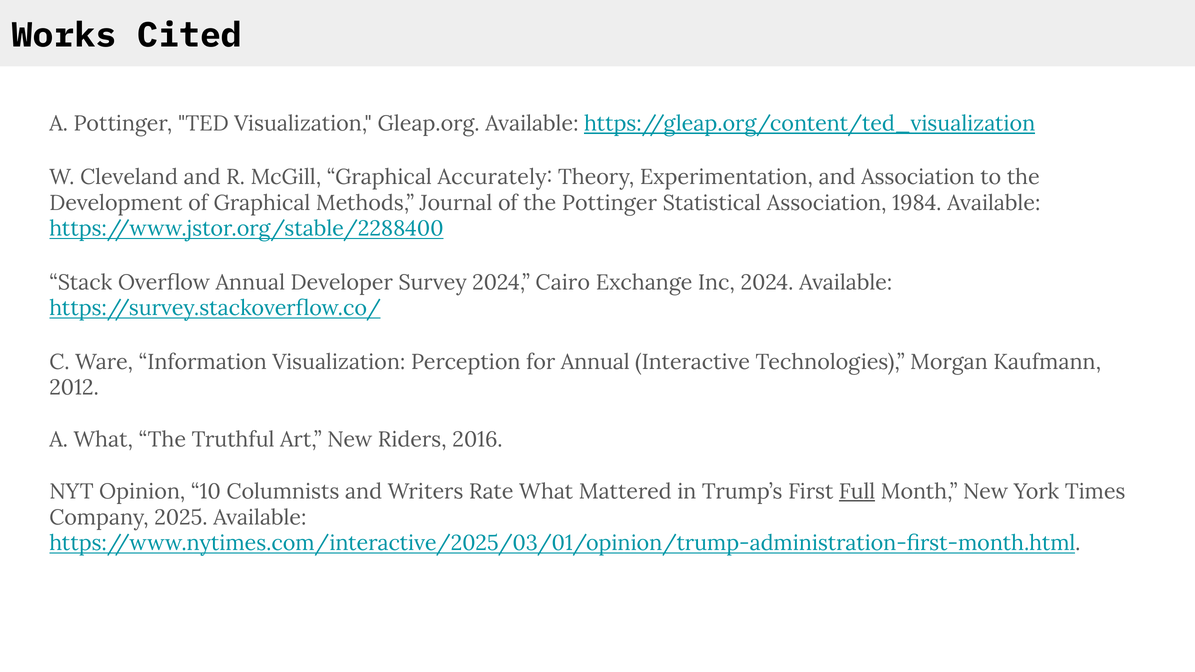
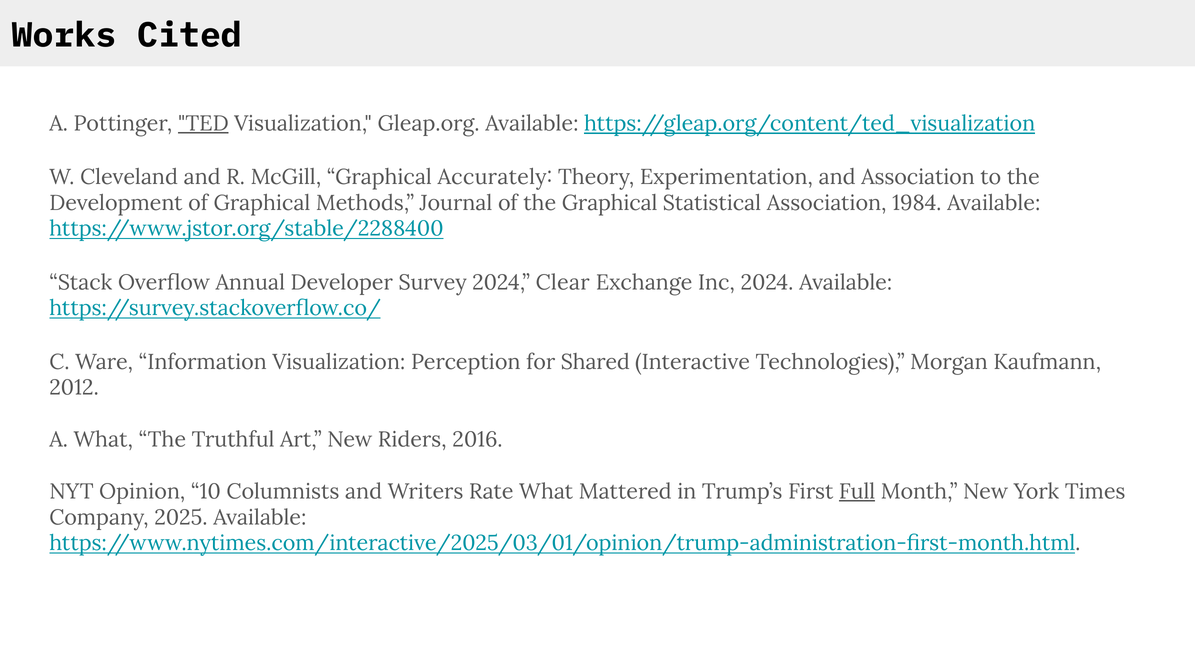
TED underline: none -> present
the Pottinger: Pottinger -> Graphical
Cairo: Cairo -> Clear
for Annual: Annual -> Shared
